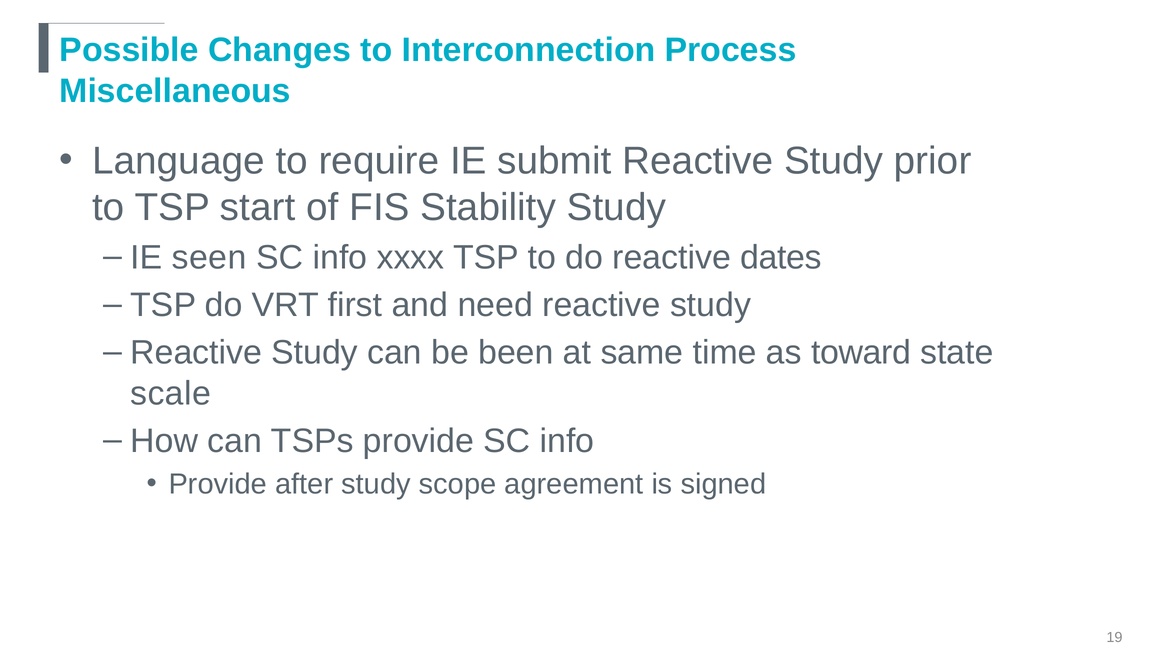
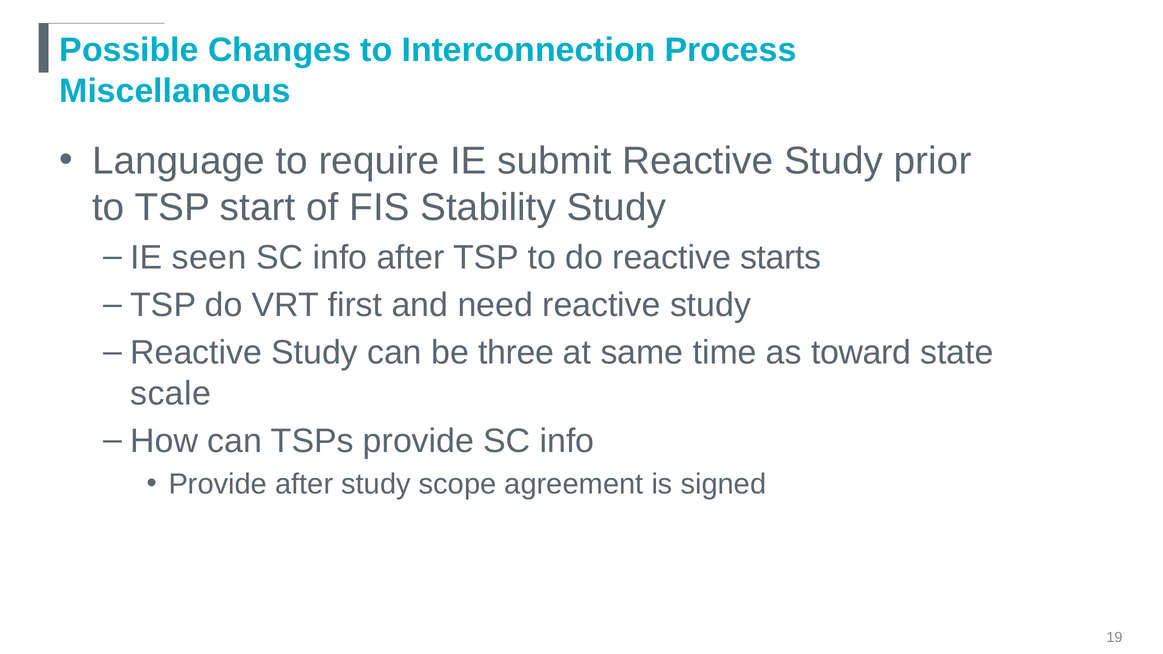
info xxxx: xxxx -> after
dates: dates -> starts
been: been -> three
